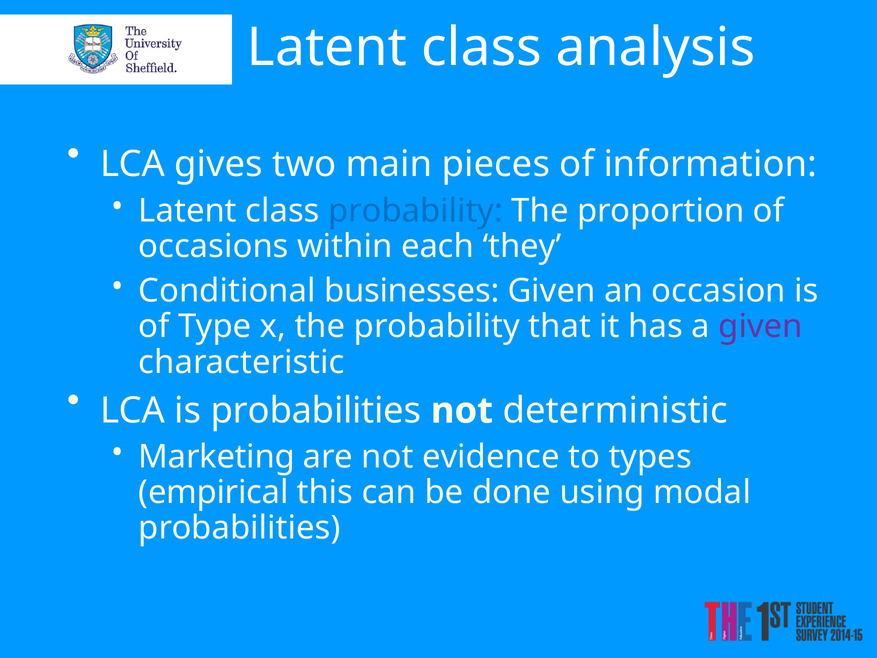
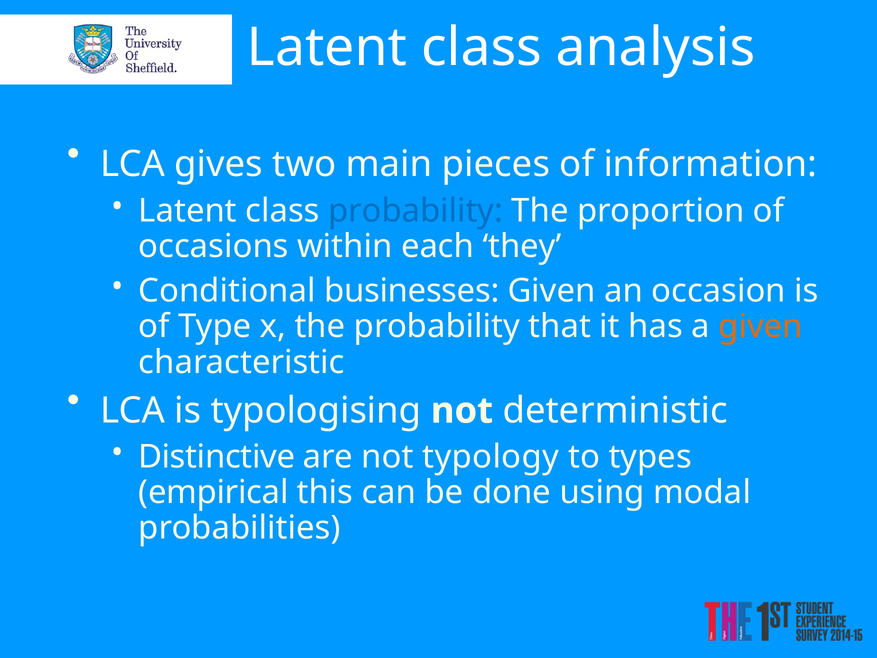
given at (761, 326) colour: purple -> orange
is probabilities: probabilities -> typologising
Marketing: Marketing -> Distinctive
evidence: evidence -> typology
